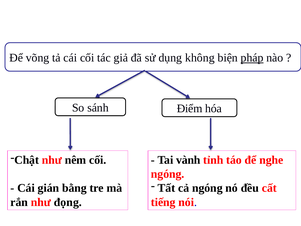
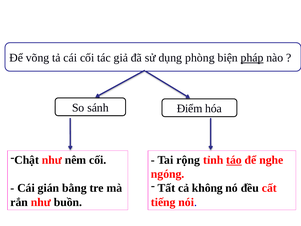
không: không -> phòng
vành: vành -> rộng
táo underline: none -> present
cả ngóng: ngóng -> không
đọng: đọng -> buồn
